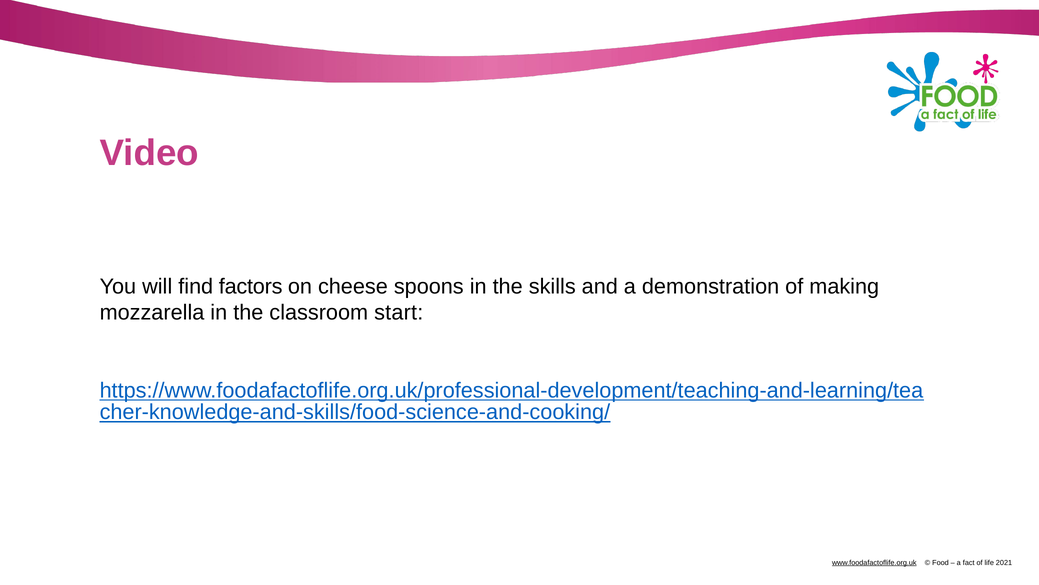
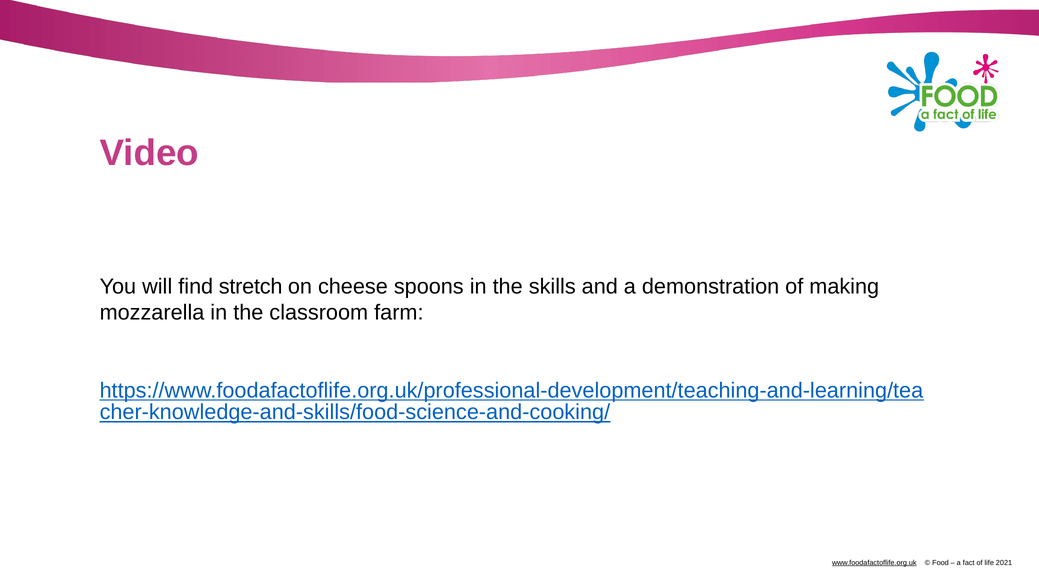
factors: factors -> stretch
start: start -> farm
